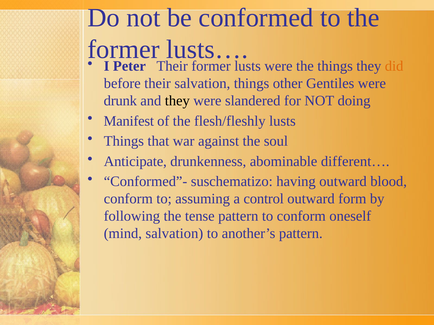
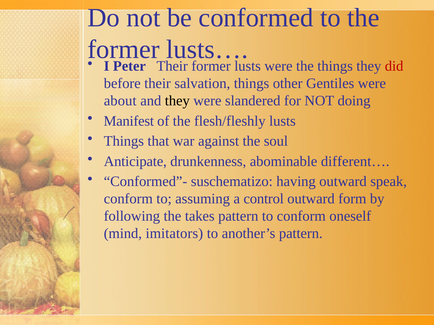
did colour: orange -> red
drunk: drunk -> about
blood: blood -> speak
tense: tense -> takes
mind salvation: salvation -> imitators
